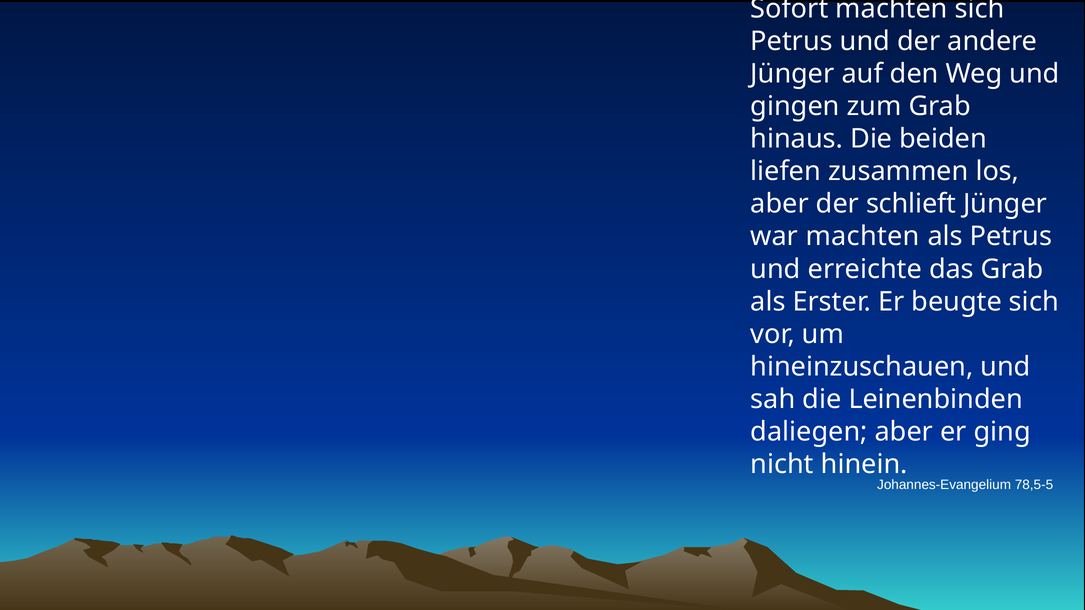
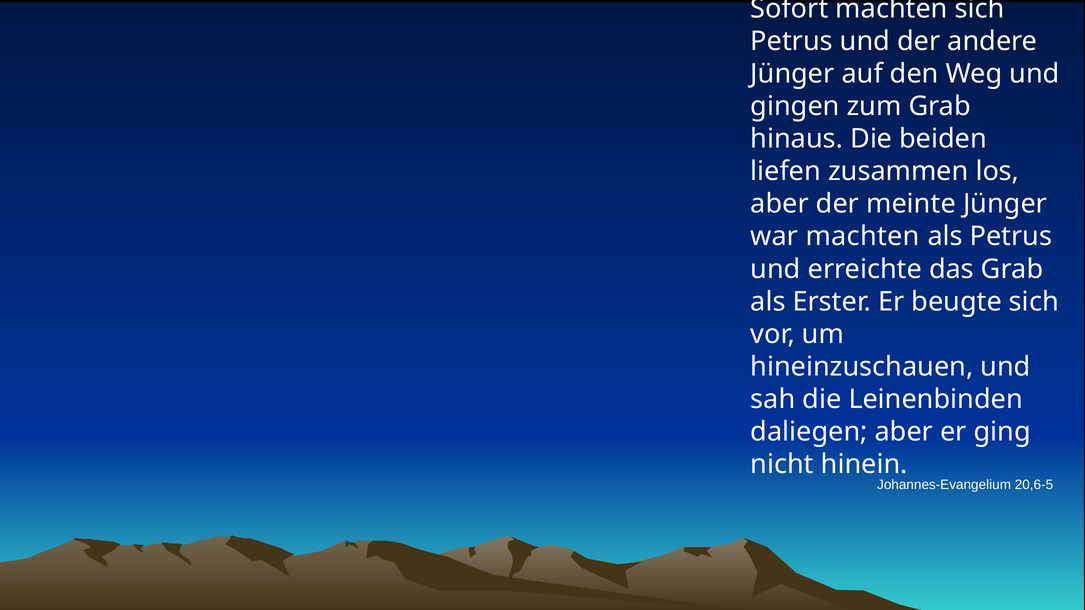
schlieft: schlieft -> meinte
78,5-5: 78,5-5 -> 20,6-5
